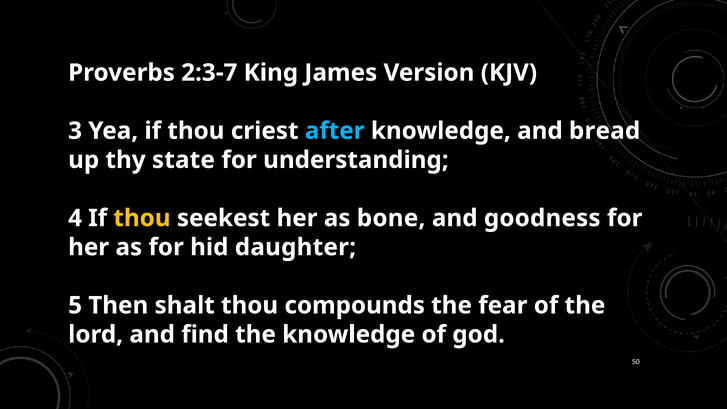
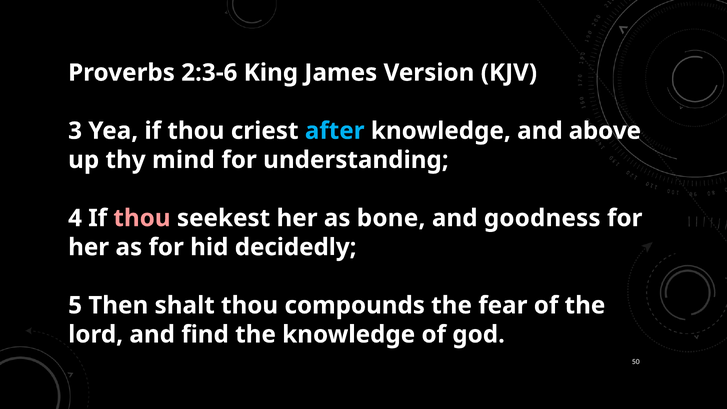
2:3-7: 2:3-7 -> 2:3-6
bread: bread -> above
state: state -> mind
thou at (142, 218) colour: yellow -> pink
daughter: daughter -> decidedly
